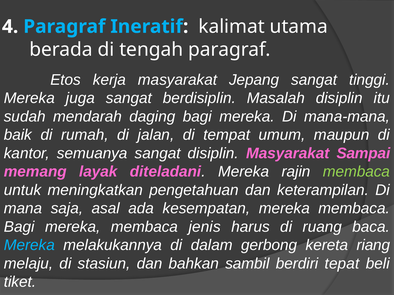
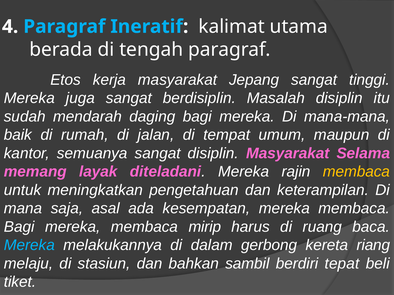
Sampai: Sampai -> Selama
membaca at (356, 172) colour: light green -> yellow
jenis: jenis -> mirip
